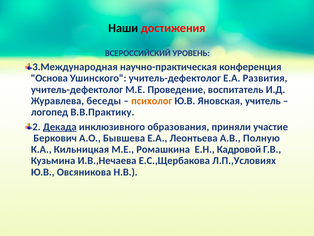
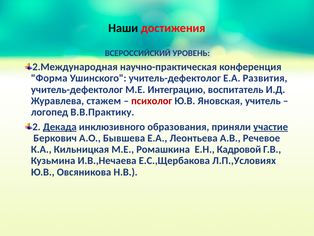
3.Международная: 3.Международная -> 2.Международная
Основа: Основа -> Форма
Проведение: Проведение -> Интеграцию
беседы: беседы -> стажем
психолог colour: orange -> red
участие underline: none -> present
Полную: Полную -> Речевое
